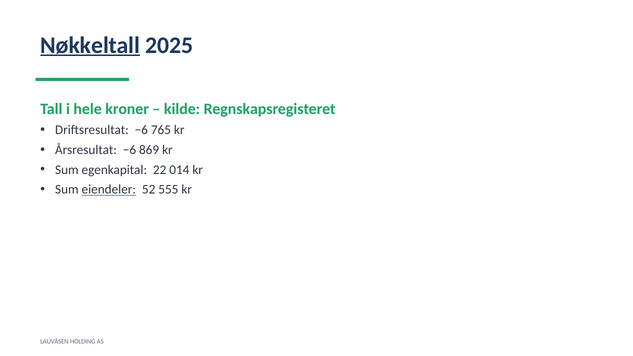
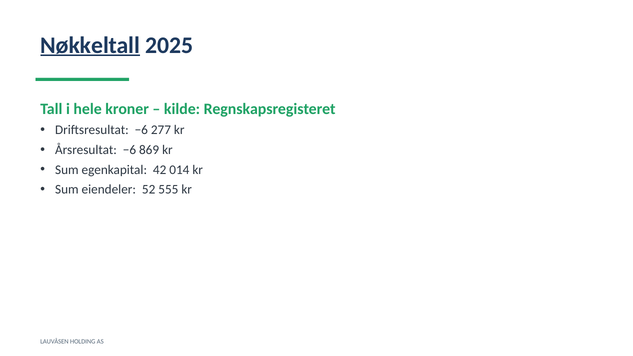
765: 765 -> 277
22: 22 -> 42
eiendeler underline: present -> none
